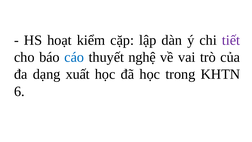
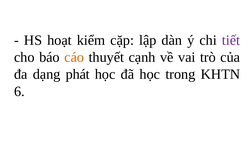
cáo colour: blue -> orange
nghệ: nghệ -> cạnh
xuất: xuất -> phát
